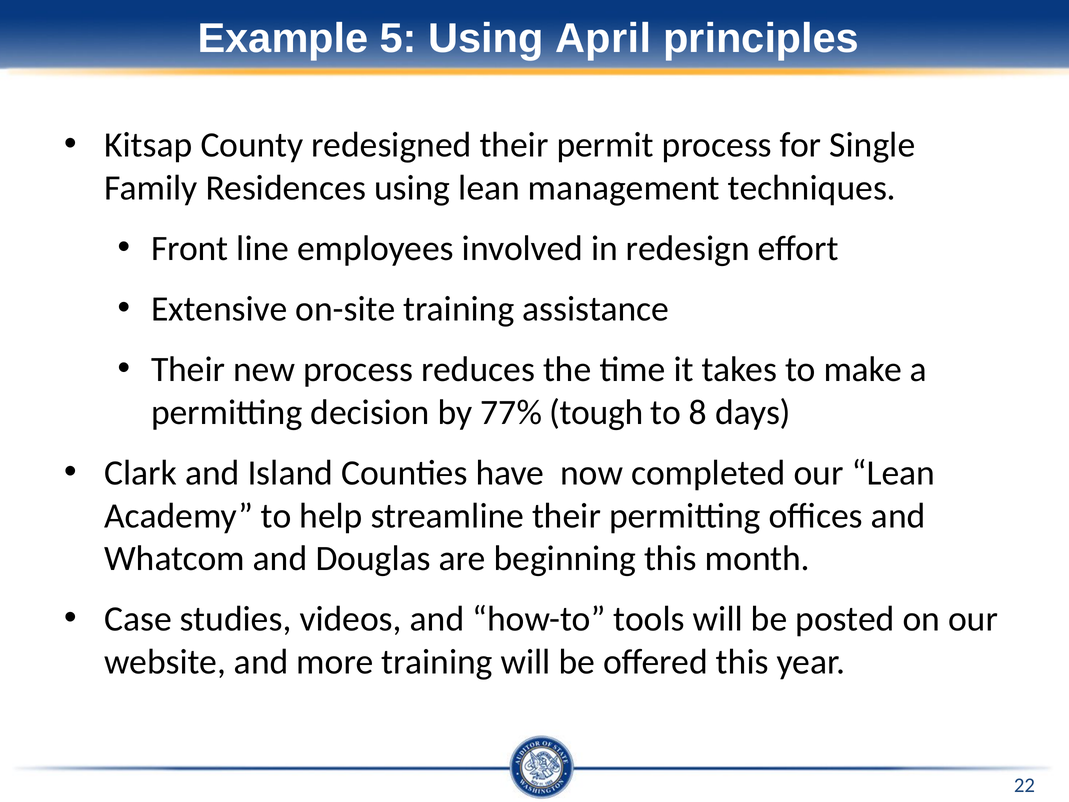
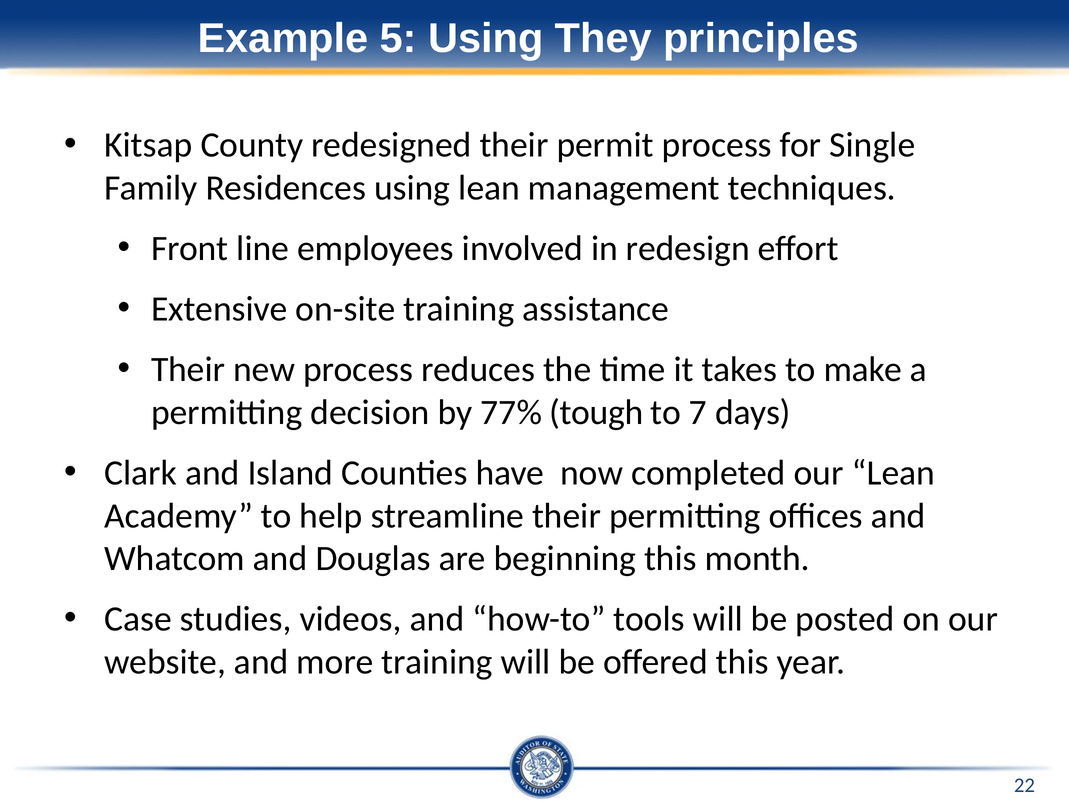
April: April -> They
8: 8 -> 7
